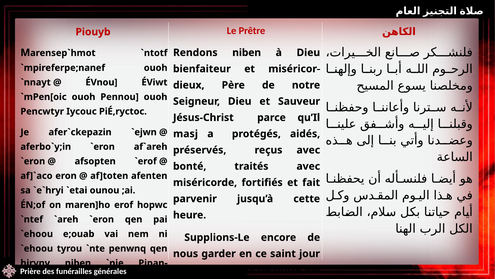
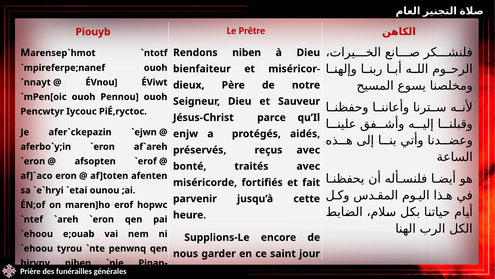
masj: masj -> enjw
